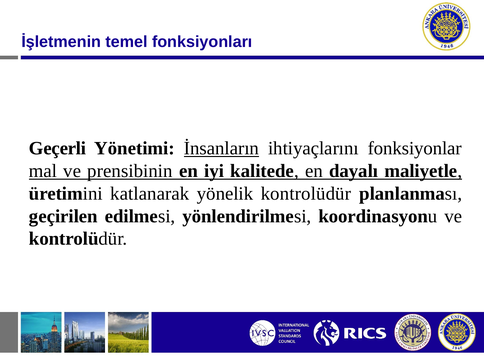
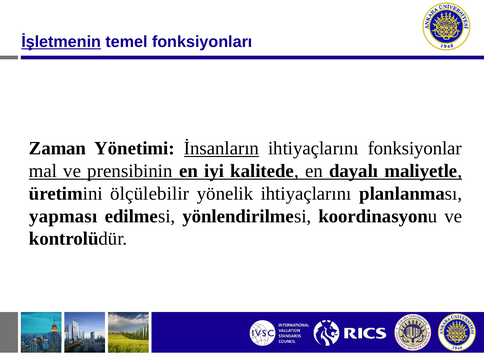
İşletmenin underline: none -> present
Geçerli: Geçerli -> Zaman
katlanarak: katlanarak -> ölçülebilir
yönelik kontrolüdür: kontrolüdür -> ihtiyaçlarını
geçirilen: geçirilen -> yapması
